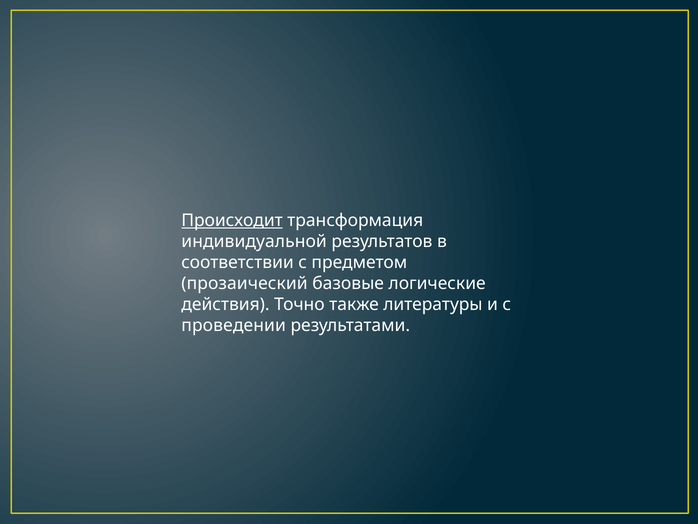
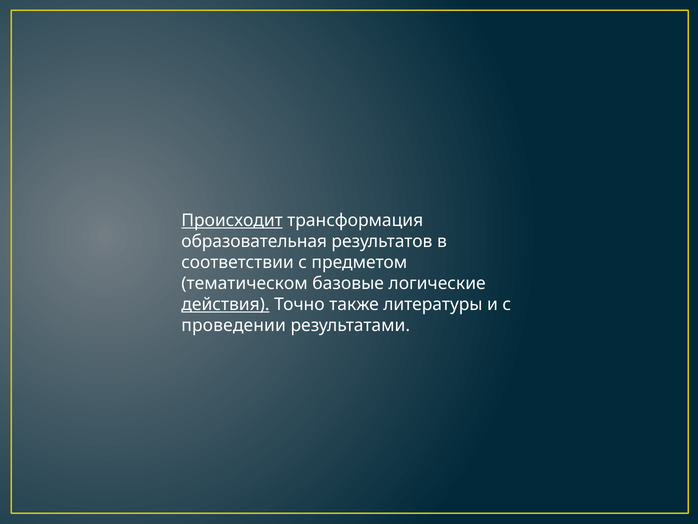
индивидуальной: индивидуальной -> образовательная
прозаический: прозаический -> тематическом
действия underline: none -> present
